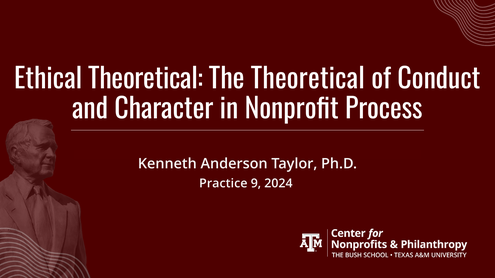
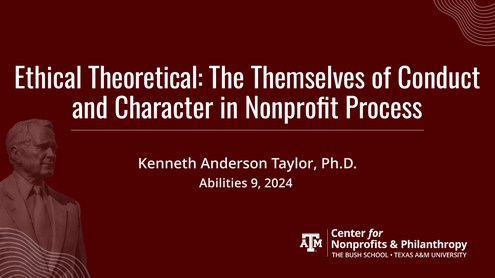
The Theoretical: Theoretical -> Themselves
Practice: Practice -> Abilities
